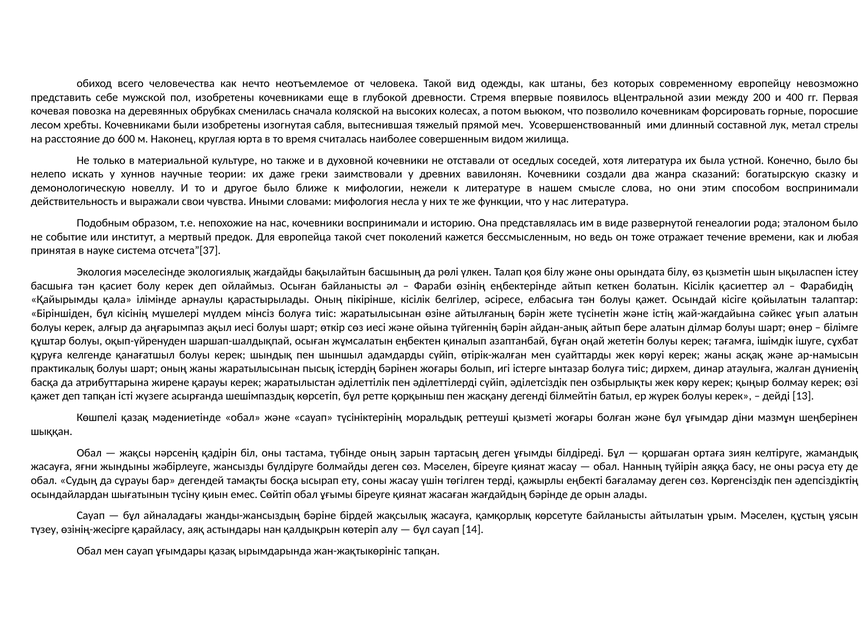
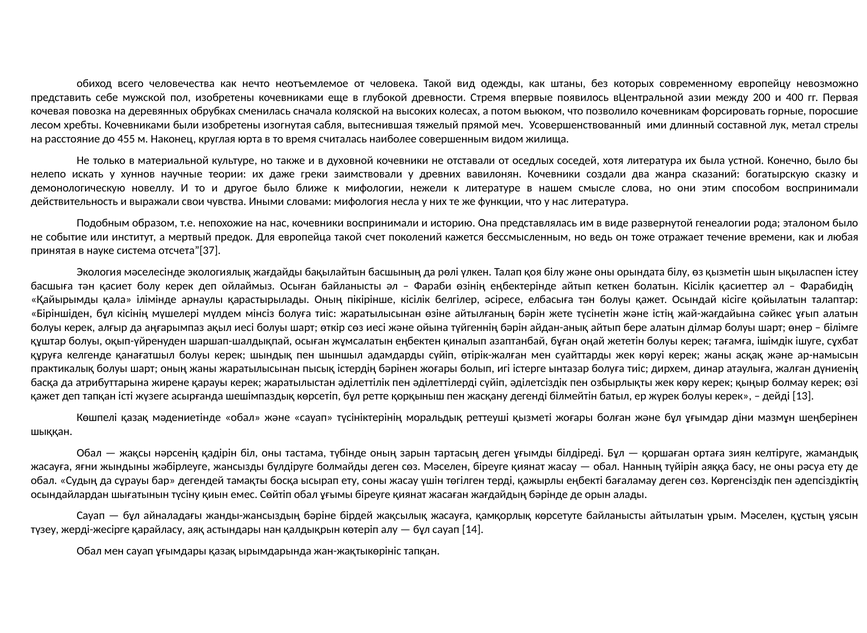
600: 600 -> 455
өзінің-жесірге: өзінің-жесірге -> жерді-жесірге
